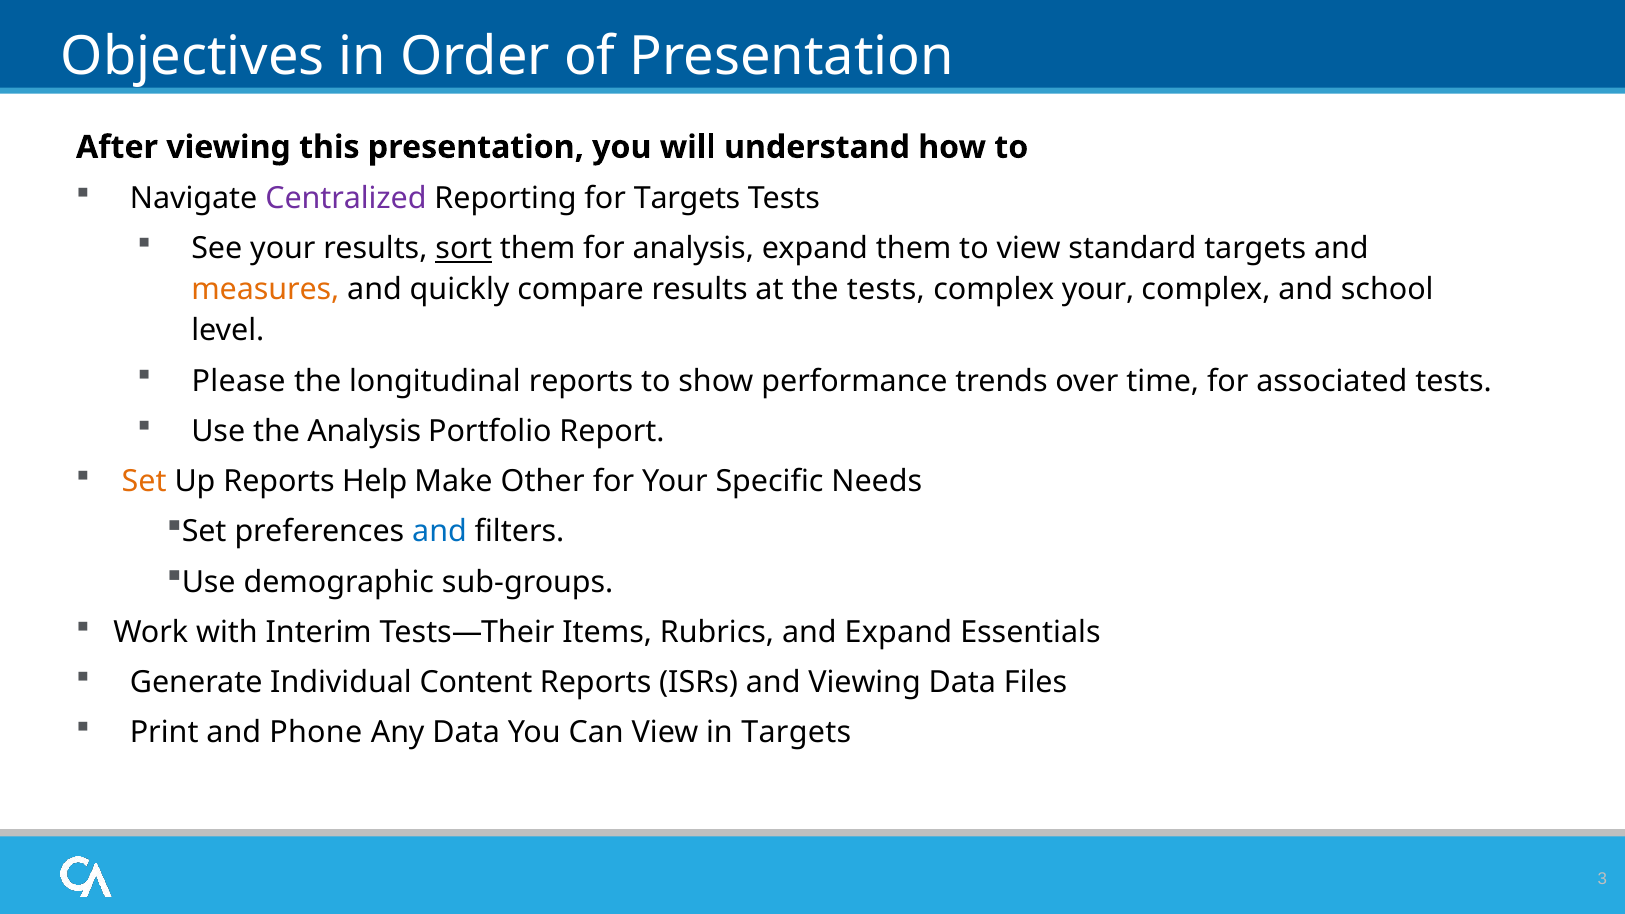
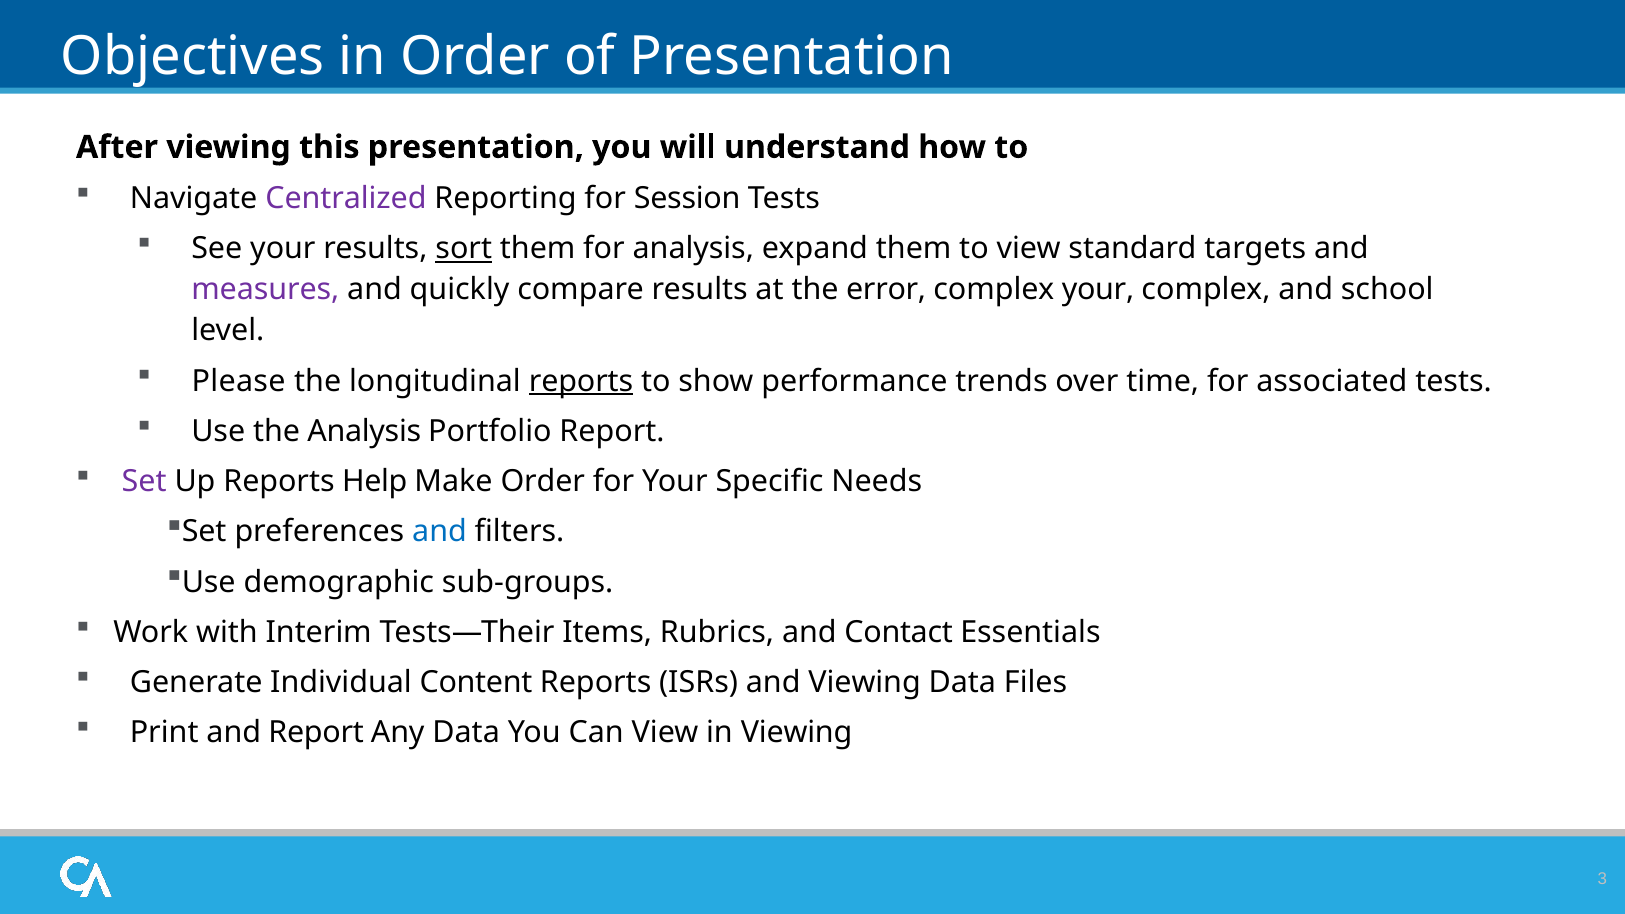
for Targets: Targets -> Session
measures colour: orange -> purple
the tests: tests -> error
reports at (581, 381) underline: none -> present
Set at (144, 482) colour: orange -> purple
Make Other: Other -> Order
and Expand: Expand -> Contact
and Phone: Phone -> Report
in Targets: Targets -> Viewing
